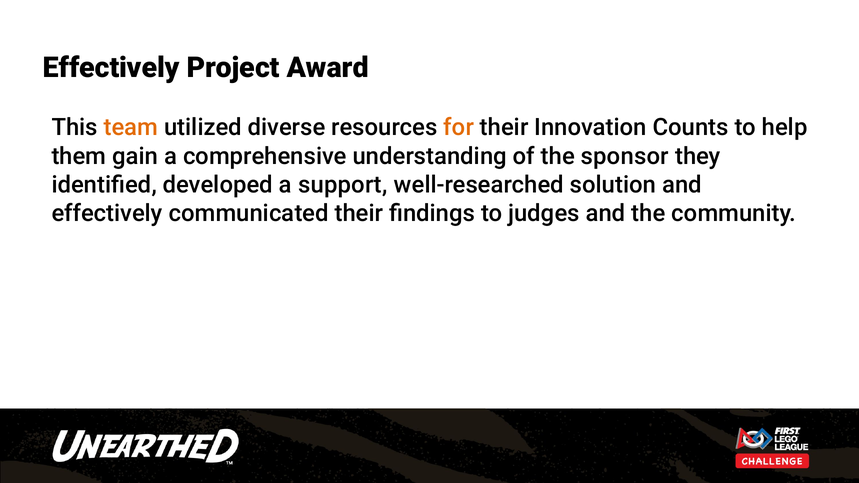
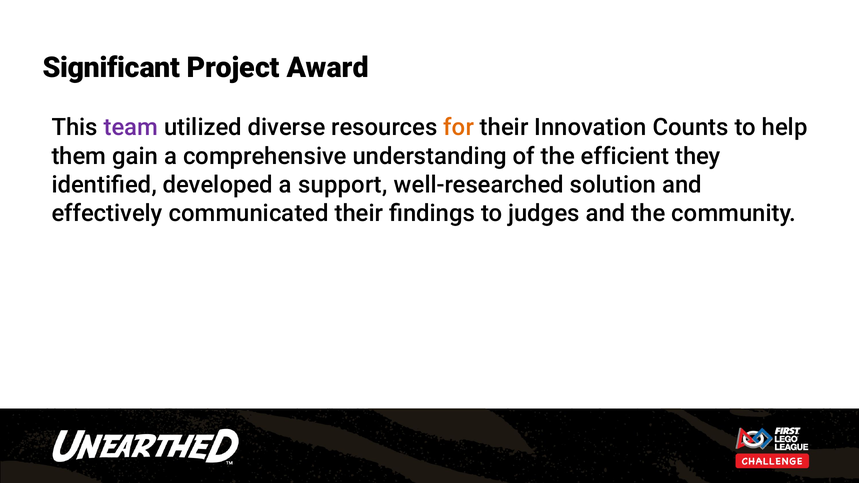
Effectively at (111, 68): Effectively -> Significant
team colour: orange -> purple
sponsor: sponsor -> efficient
